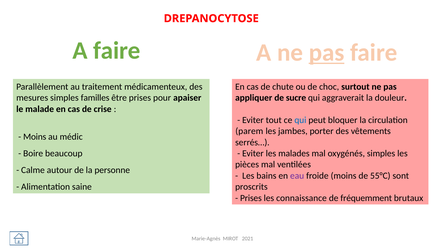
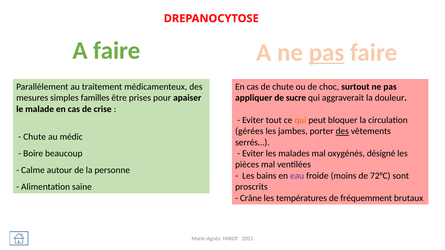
qui at (300, 120) colour: blue -> orange
parem: parem -> gérées
des at (342, 131) underline: none -> present
Moins at (35, 137): Moins -> Chute
oxygénés simples: simples -> désigné
55°C: 55°C -> 72°C
Prises at (251, 198): Prises -> Crâne
connaissance: connaissance -> températures
